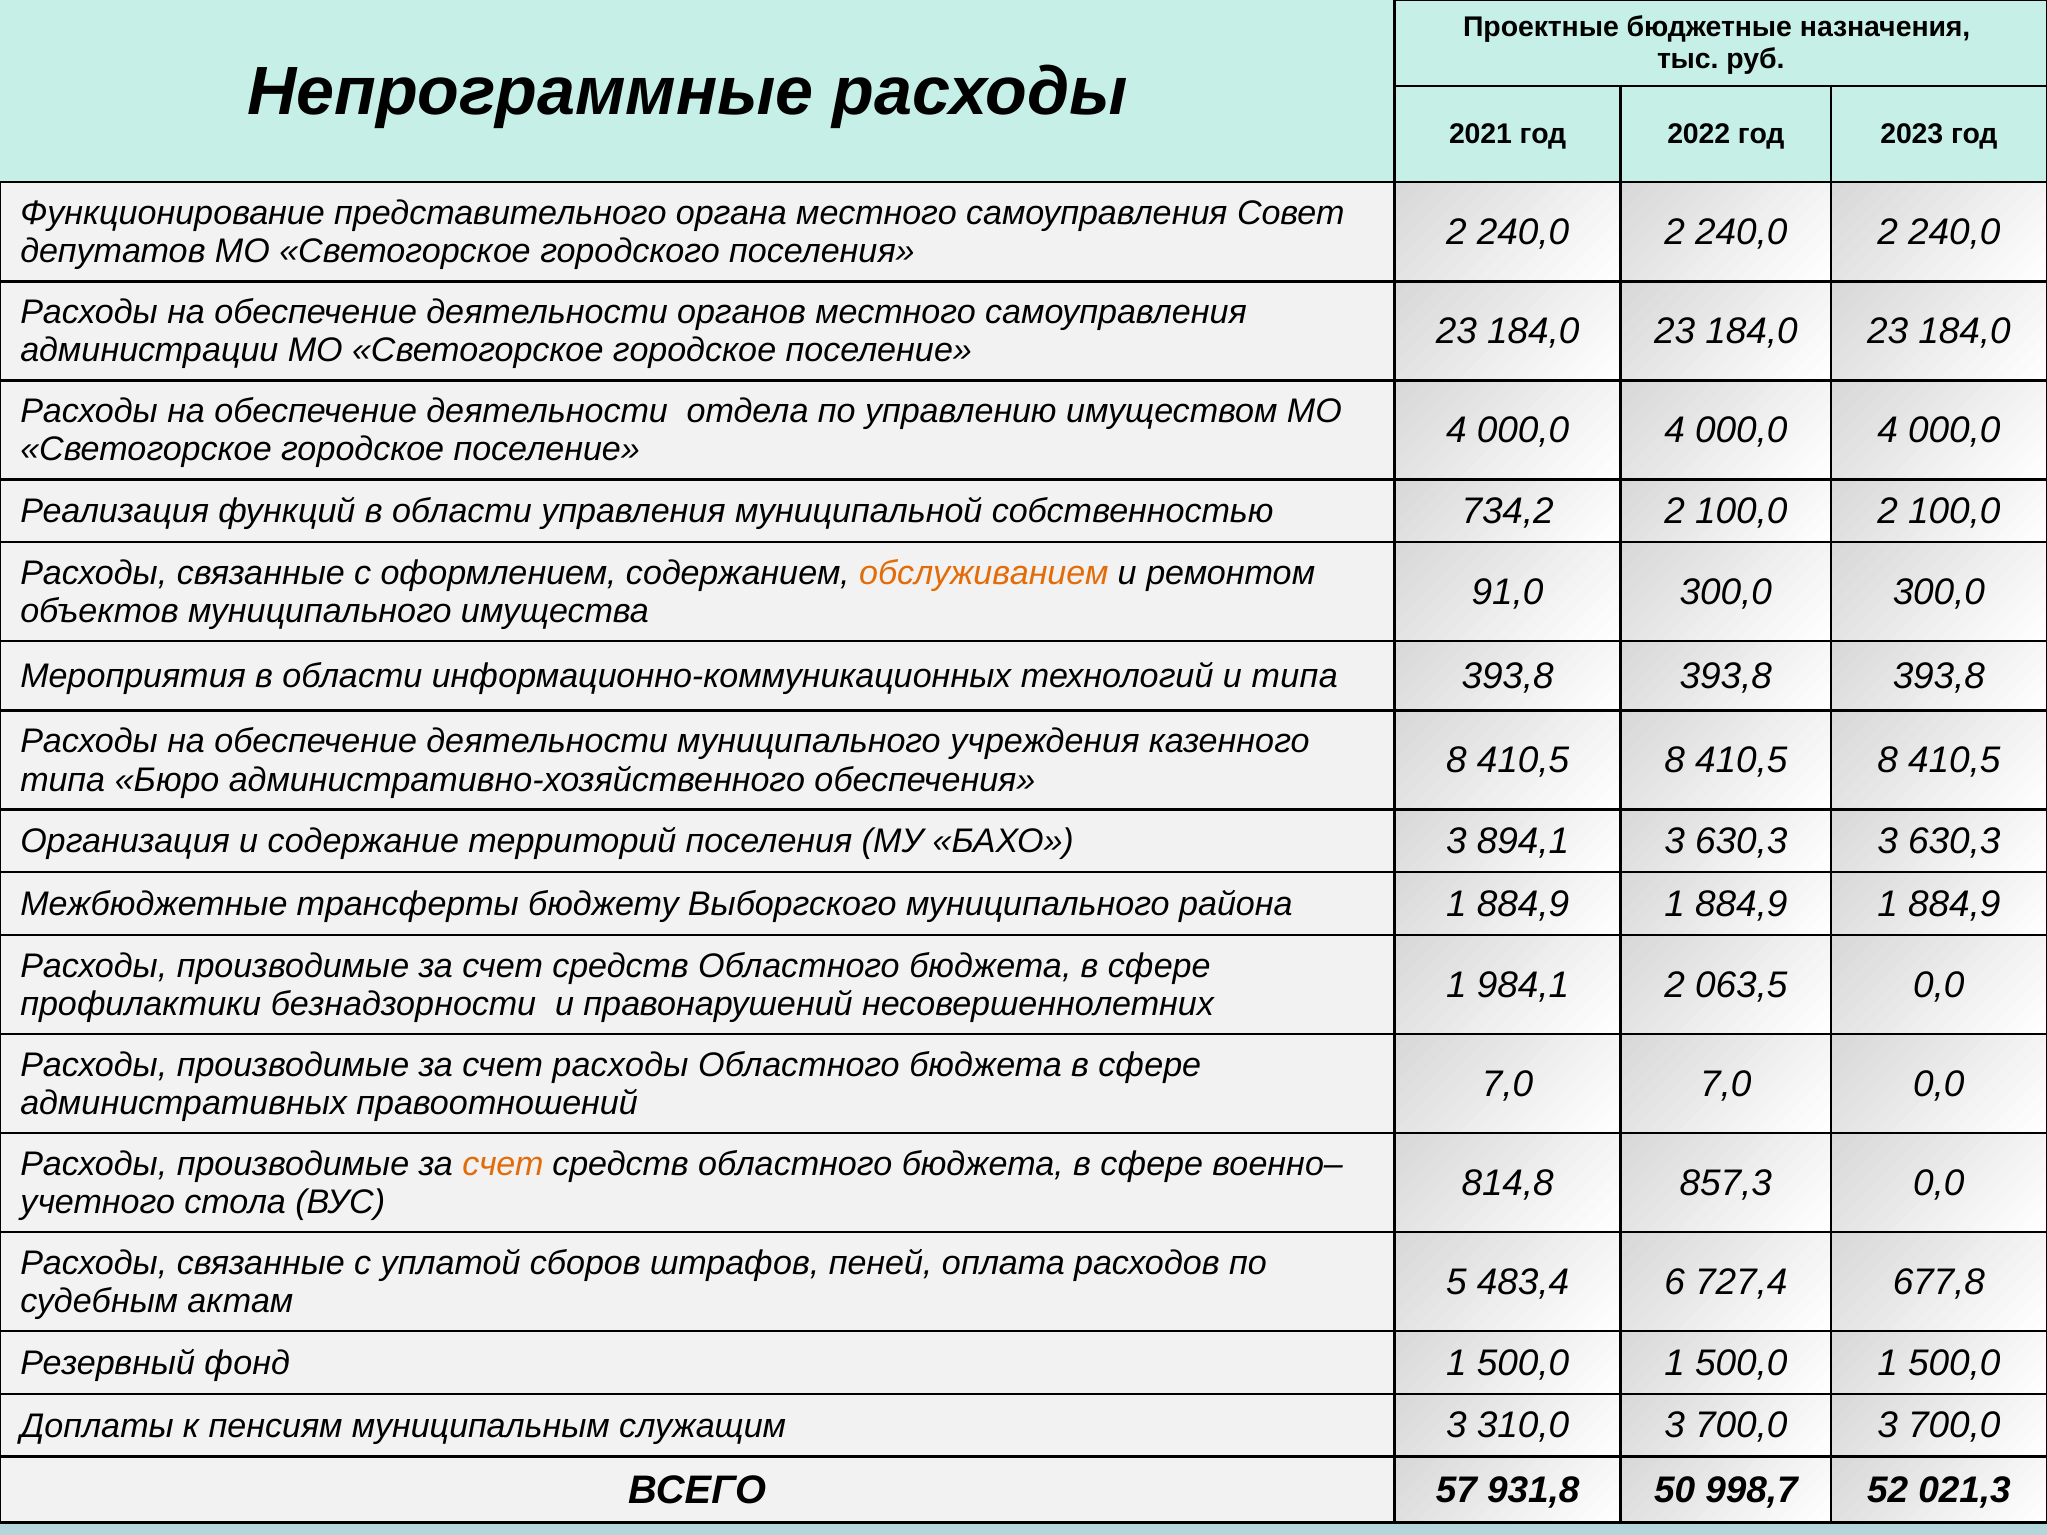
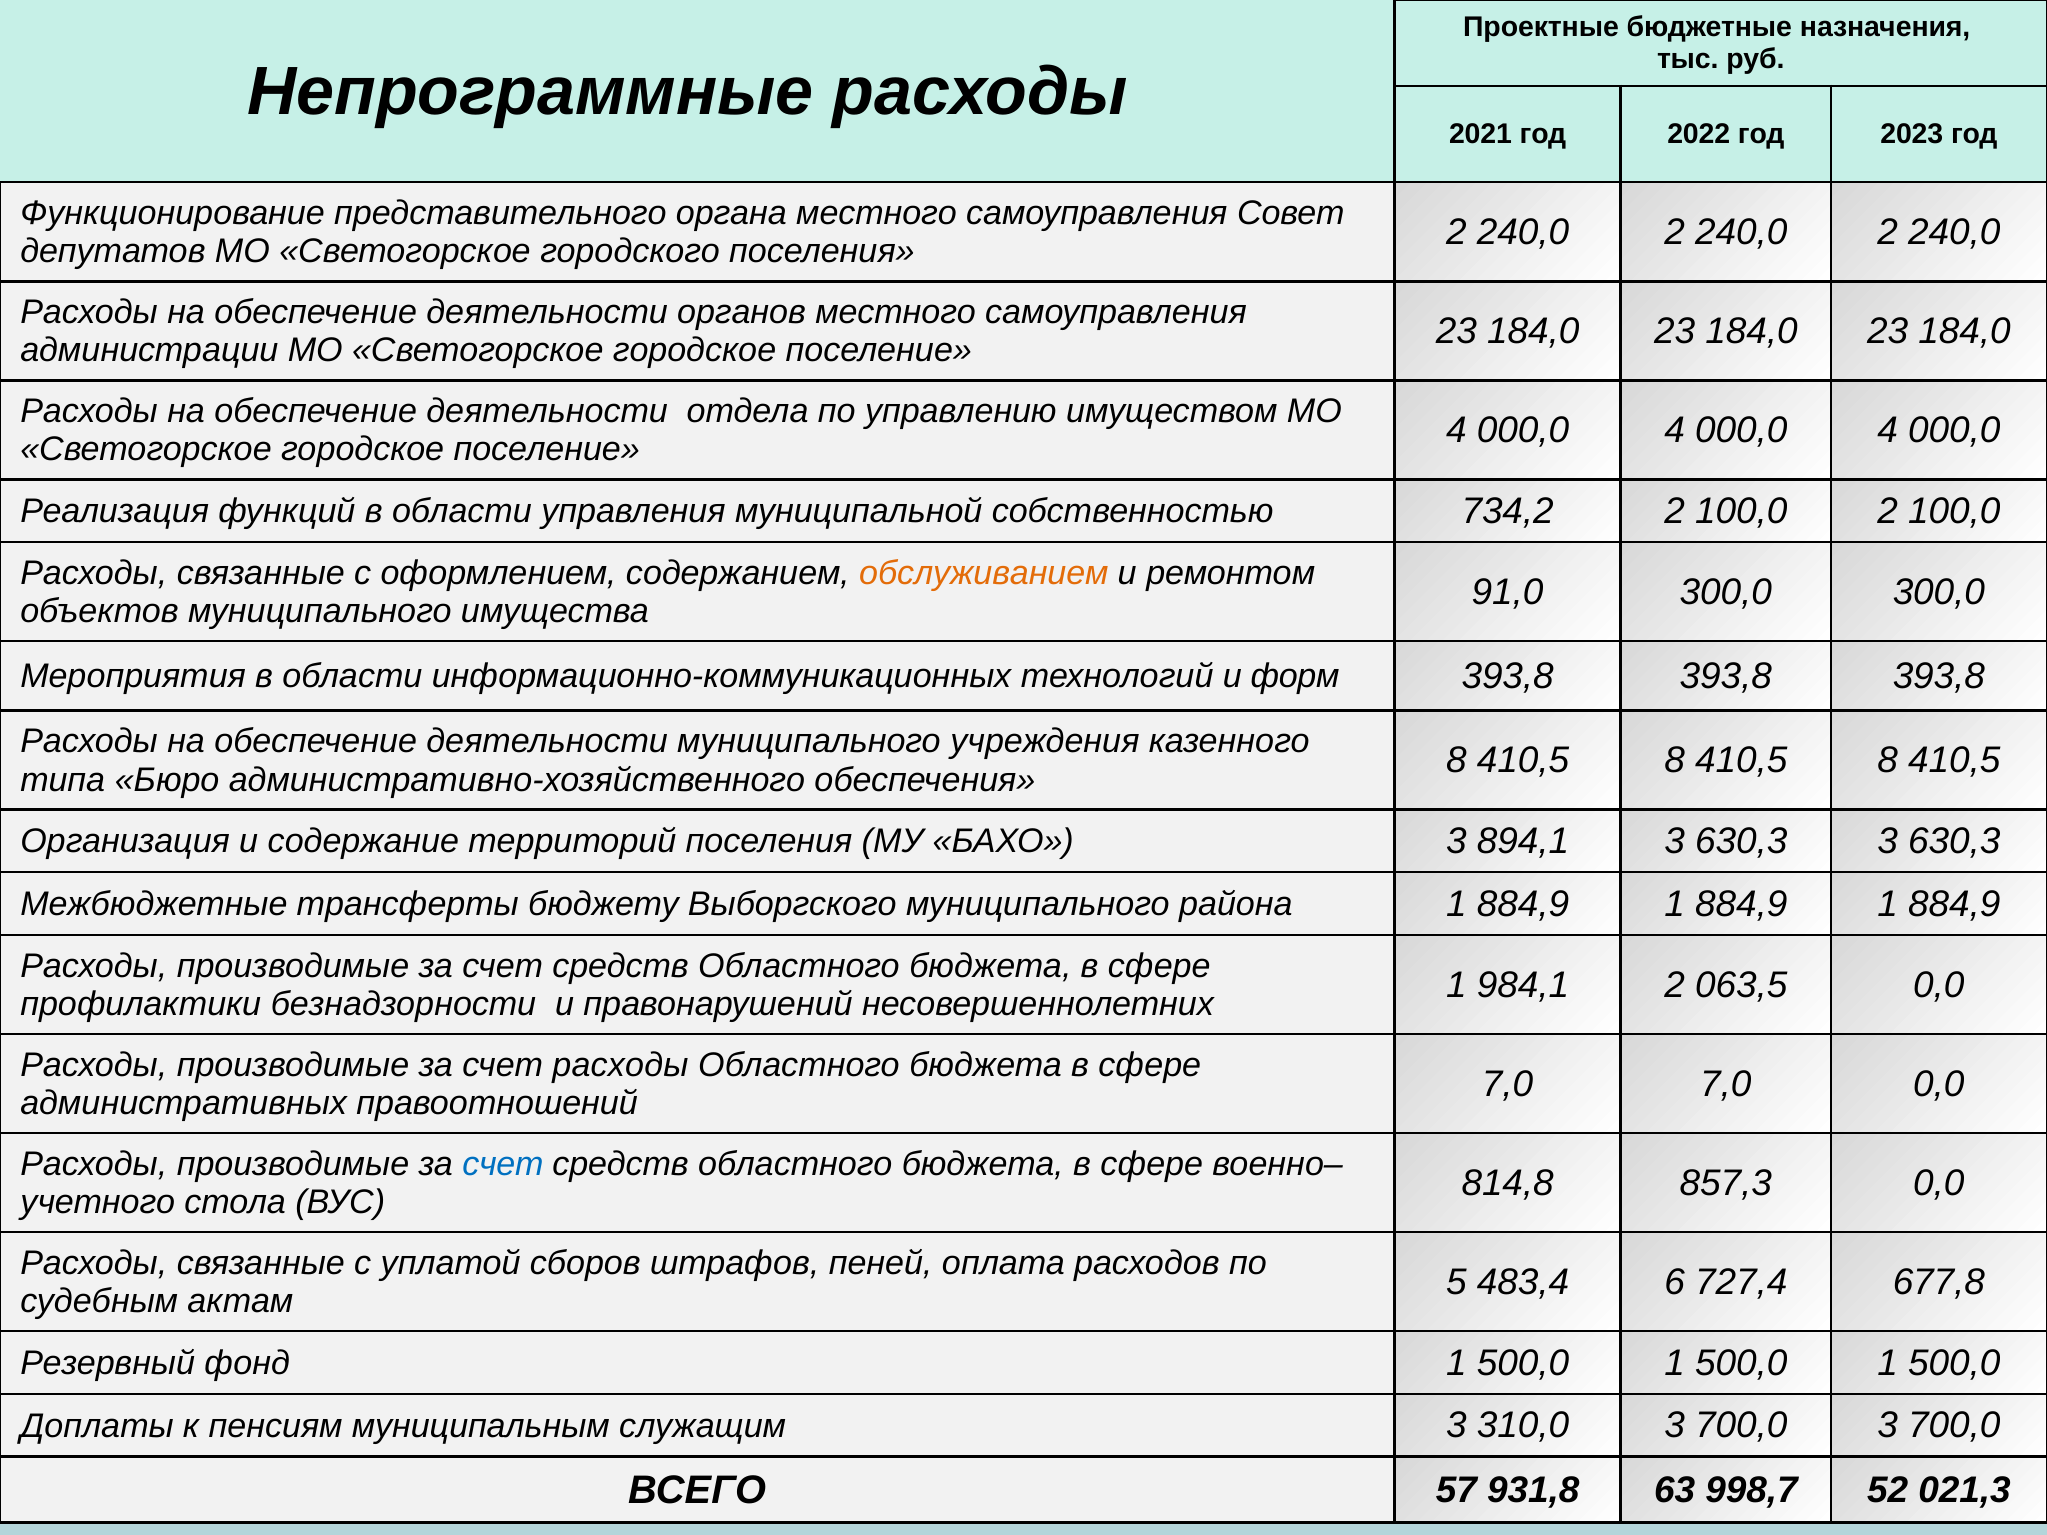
и типа: типа -> форм
счет at (503, 1164) colour: orange -> blue
50: 50 -> 63
